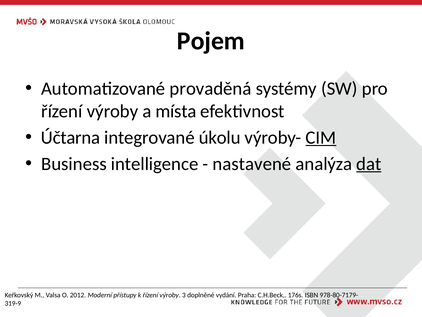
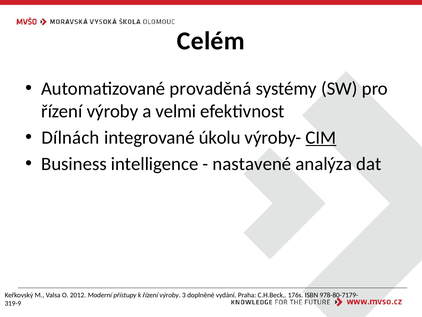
Pojem: Pojem -> Celém
místa: místa -> velmi
Účtarna: Účtarna -> Dílnách
dat underline: present -> none
